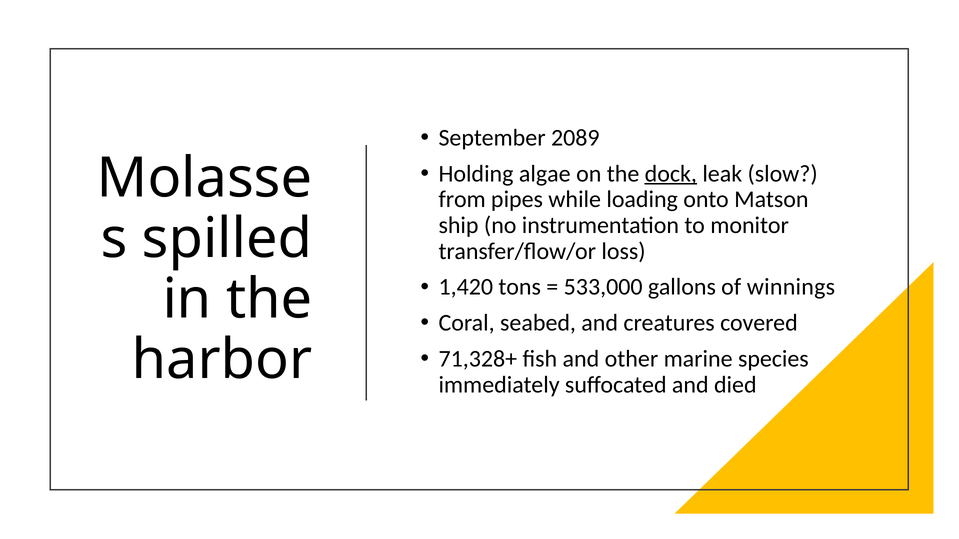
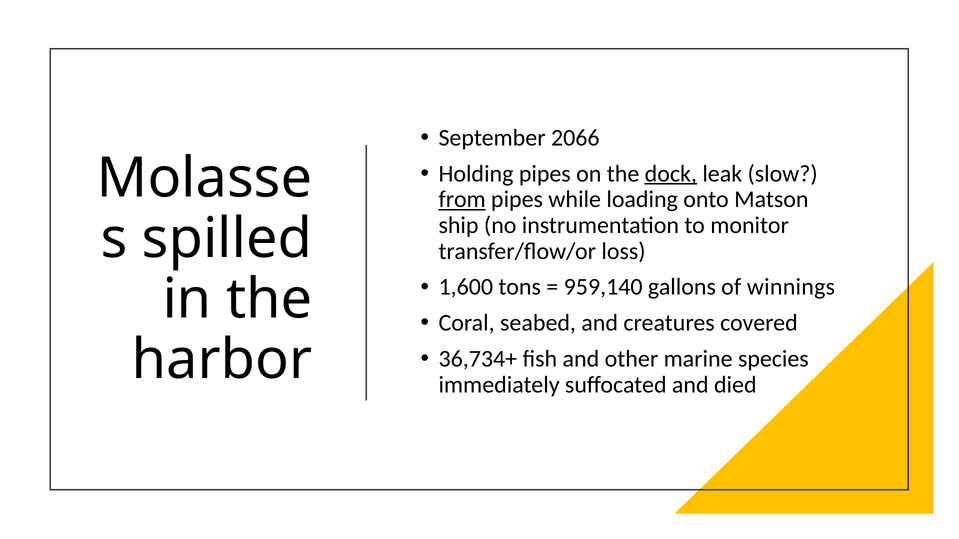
2089: 2089 -> 2066
Holding algae: algae -> pipes
from underline: none -> present
1,420: 1,420 -> 1,600
533,000: 533,000 -> 959,140
71,328+: 71,328+ -> 36,734+
